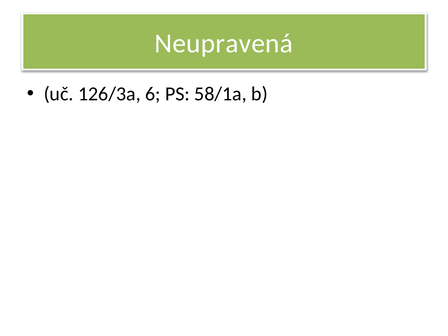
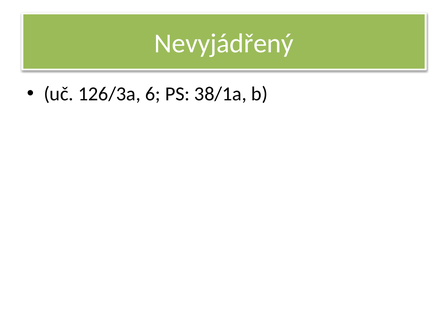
Neupravená: Neupravená -> Nevyjádřený
58/1a: 58/1a -> 38/1a
